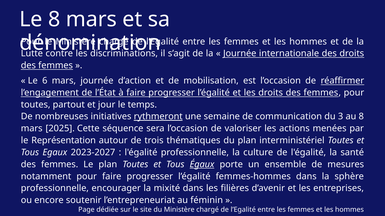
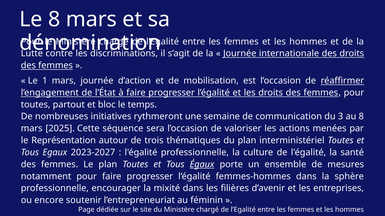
6: 6 -> 1
jour: jour -> bloc
rythmeront underline: present -> none
